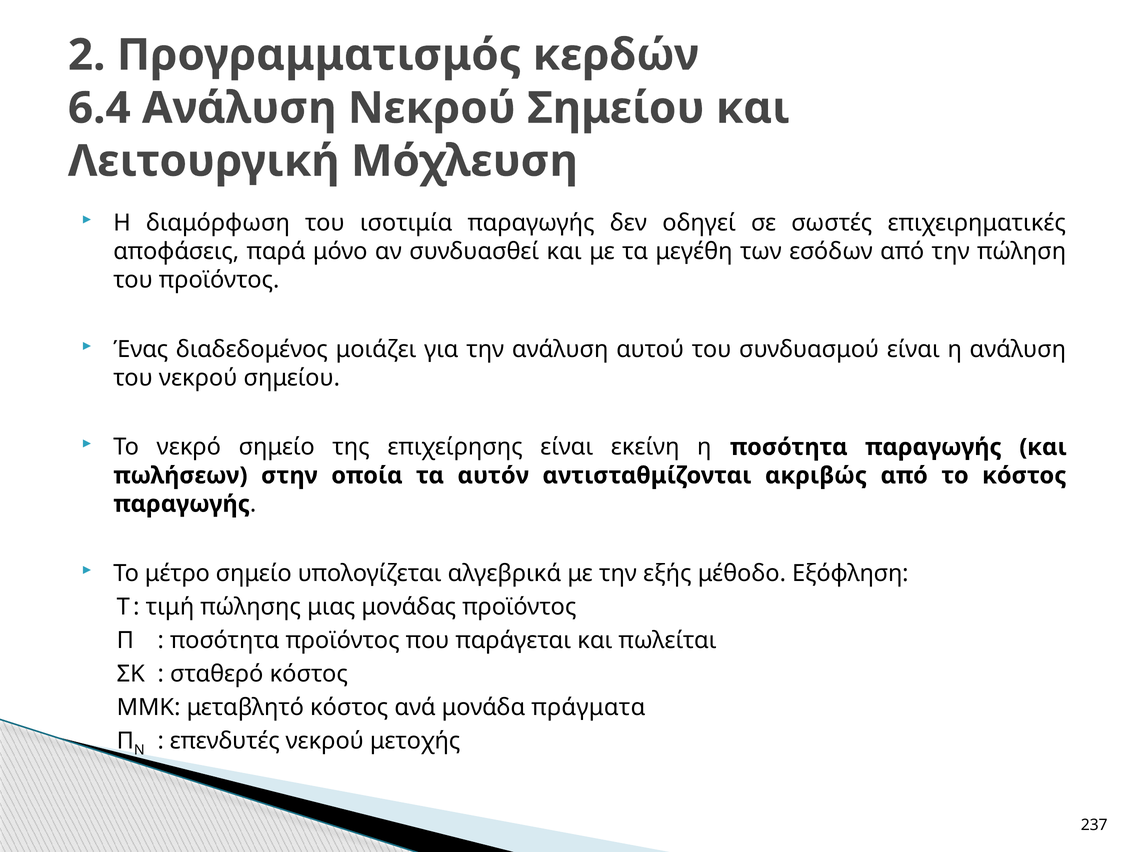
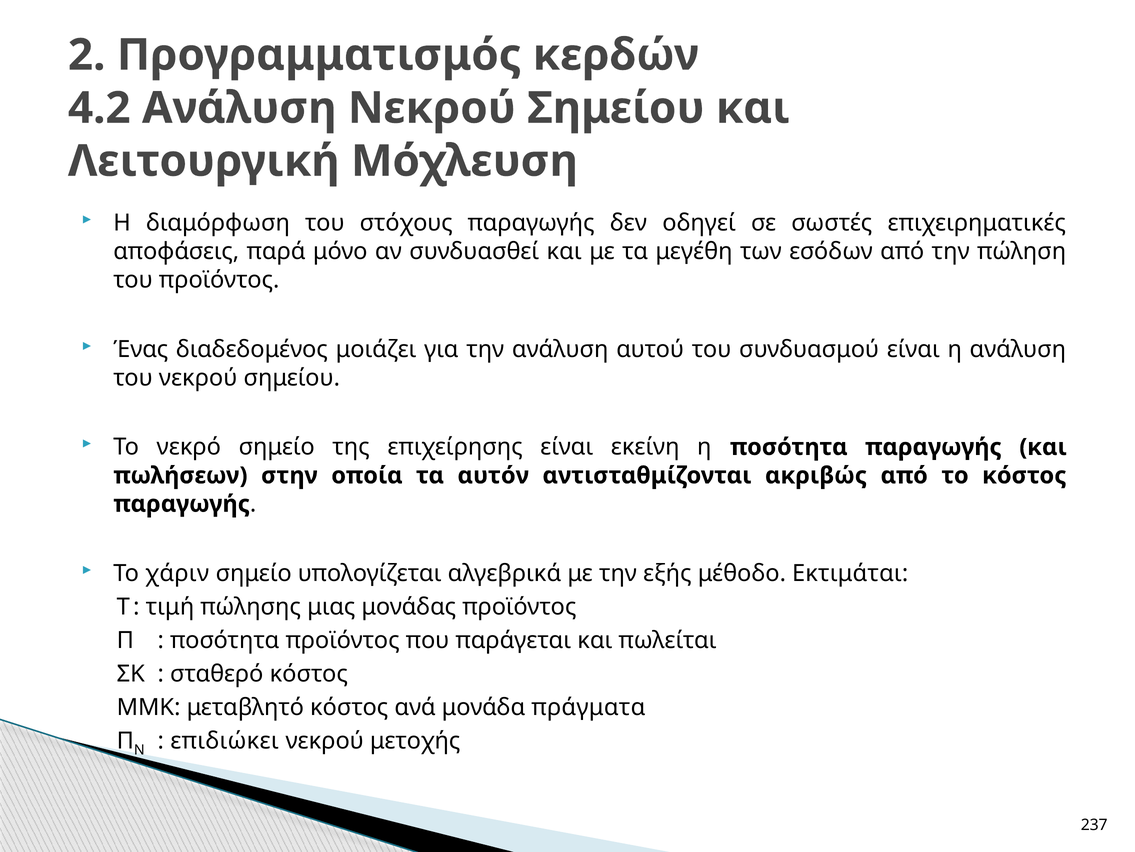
6.4: 6.4 -> 4.2
ισοτιμία: ισοτιμία -> στόχους
μέτρο: μέτρο -> χάριν
Εξόφληση: Εξόφληση -> Εκτιμάται
επενδυτές: επενδυτές -> επιδιώκει
